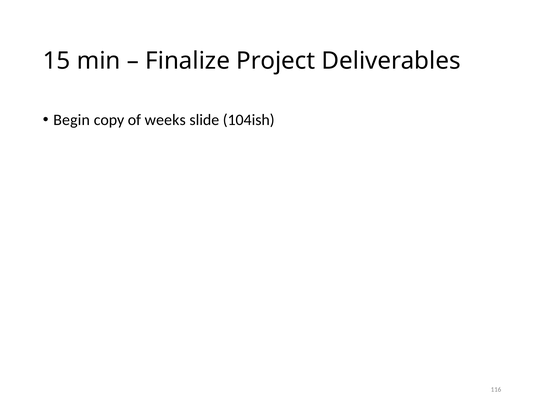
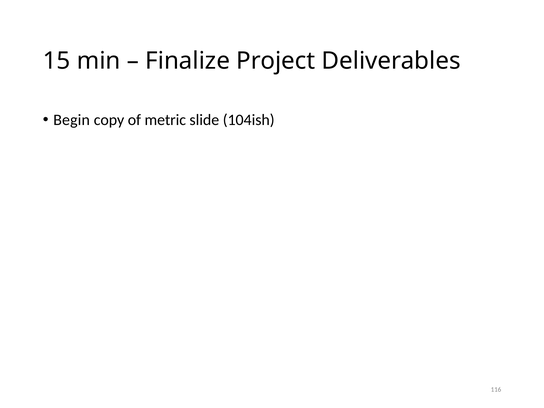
weeks: weeks -> metric
